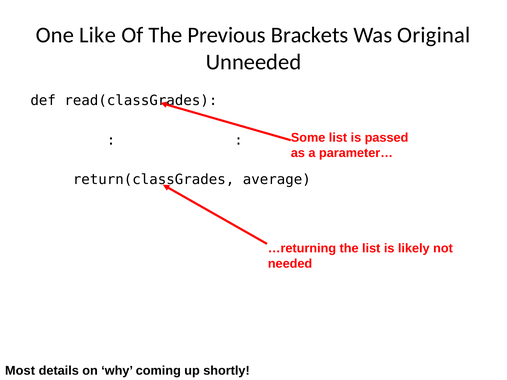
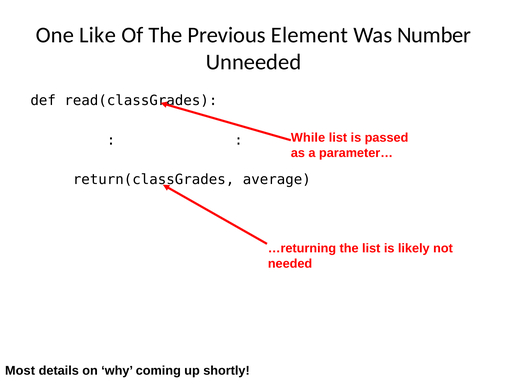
Brackets: Brackets -> Element
Original: Original -> Number
Some: Some -> While
